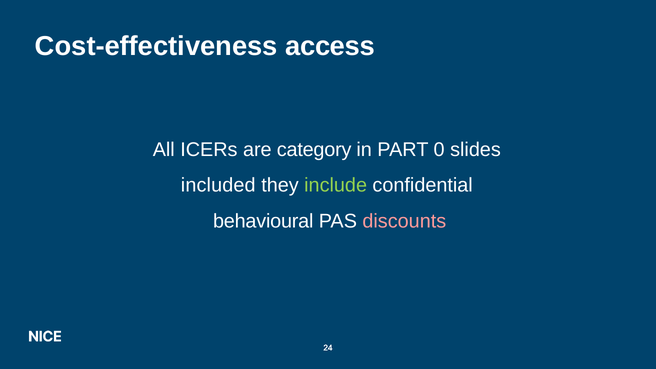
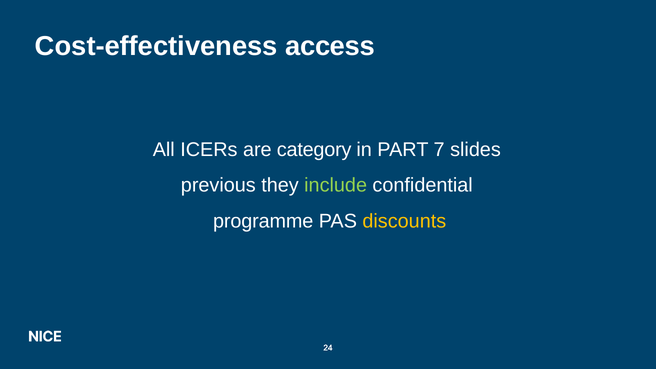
0: 0 -> 7
included: included -> previous
behavioural: behavioural -> programme
discounts colour: pink -> yellow
